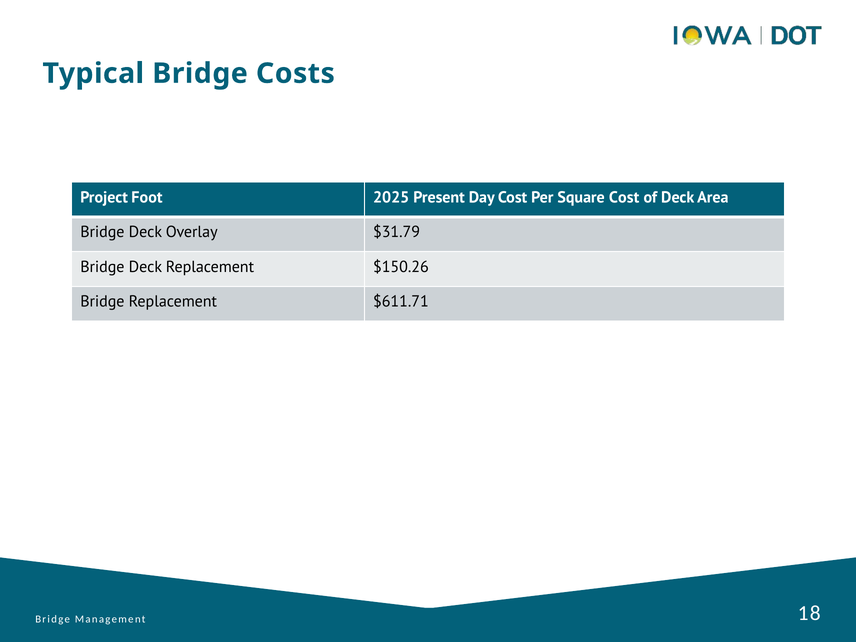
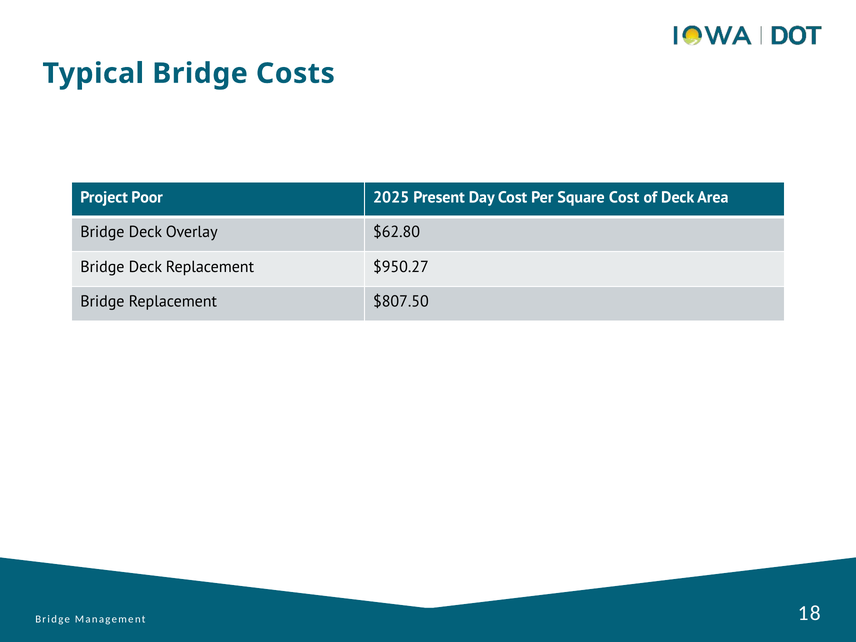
Foot: Foot -> Poor
$31.79: $31.79 -> $62.80
$150.26: $150.26 -> $950.27
$611.71: $611.71 -> $807.50
